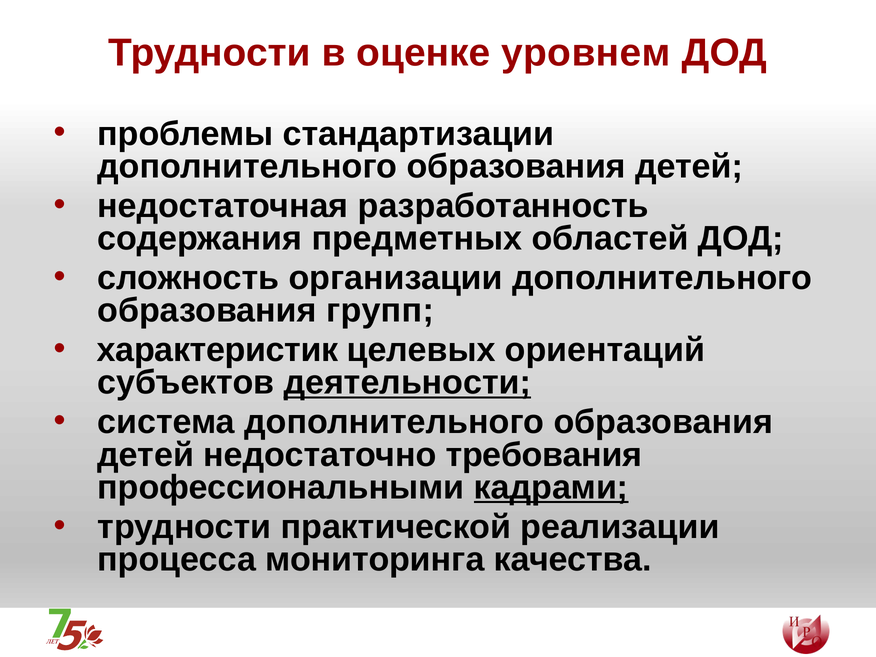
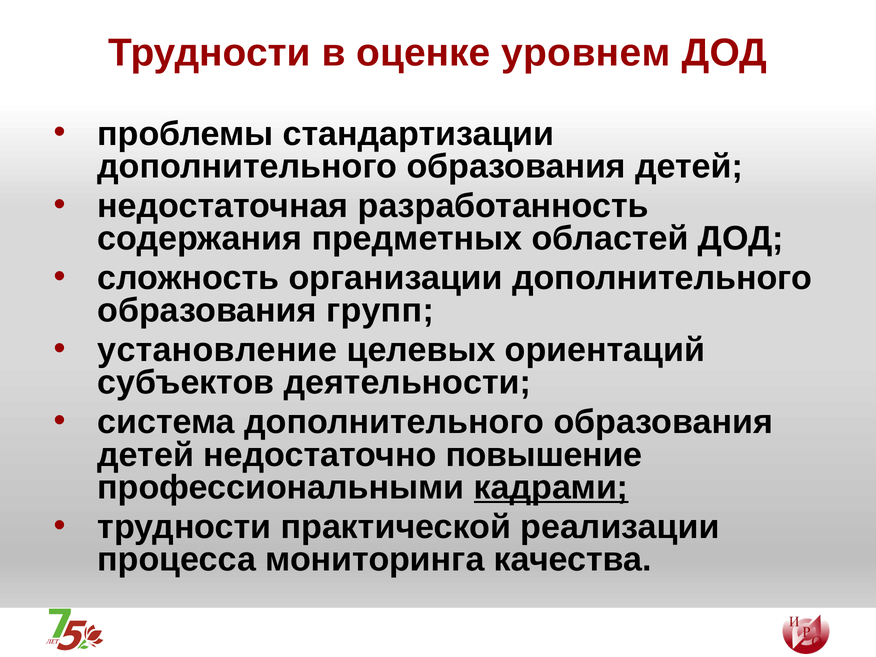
характеристик: характеристик -> установление
деятельности underline: present -> none
требования: требования -> повышение
